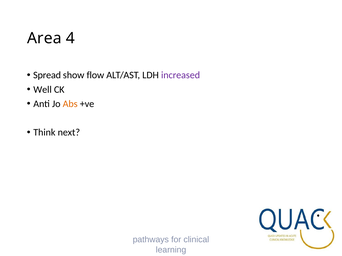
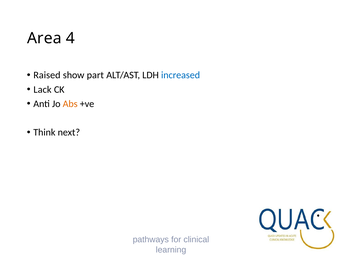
Spread: Spread -> Raised
flow: flow -> part
increased colour: purple -> blue
Well: Well -> Lack
